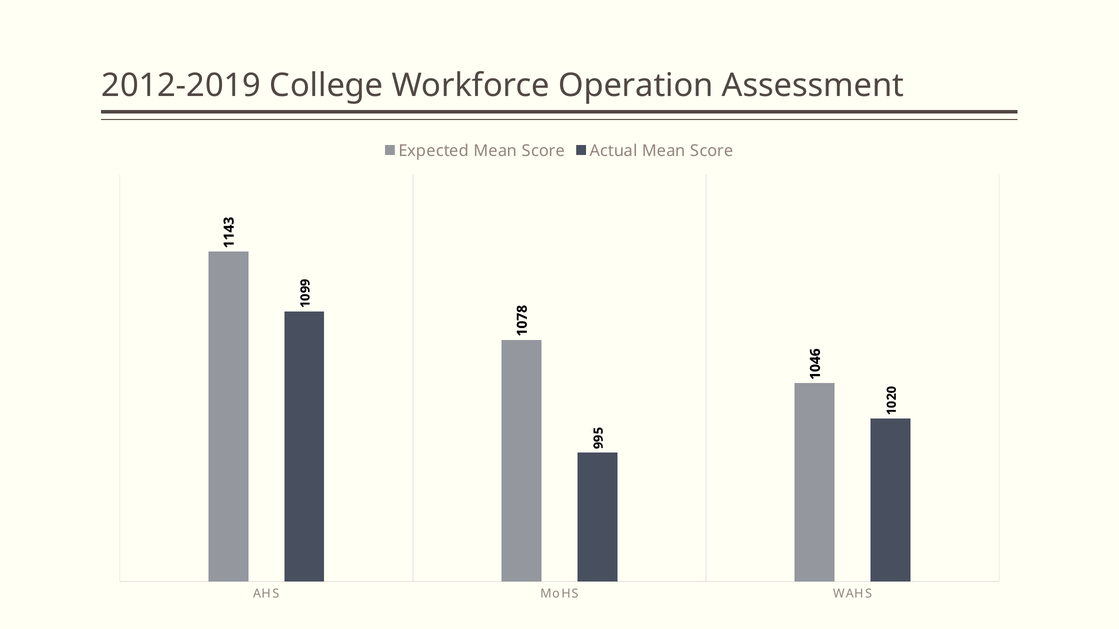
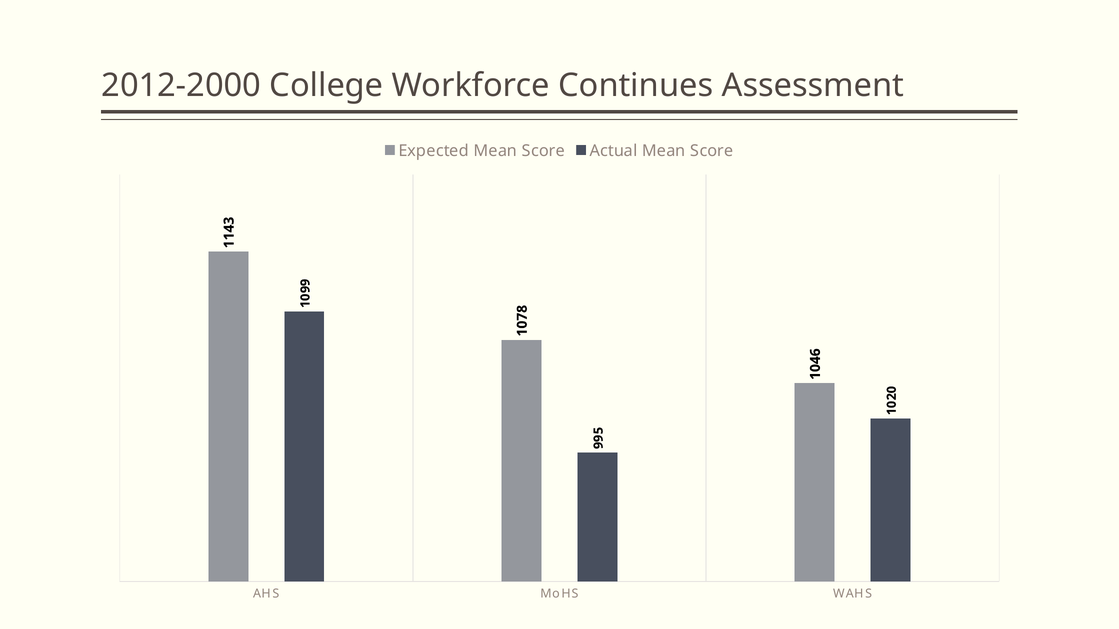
2012-2019: 2012-2019 -> 2012-2000
Operation: Operation -> Continues
